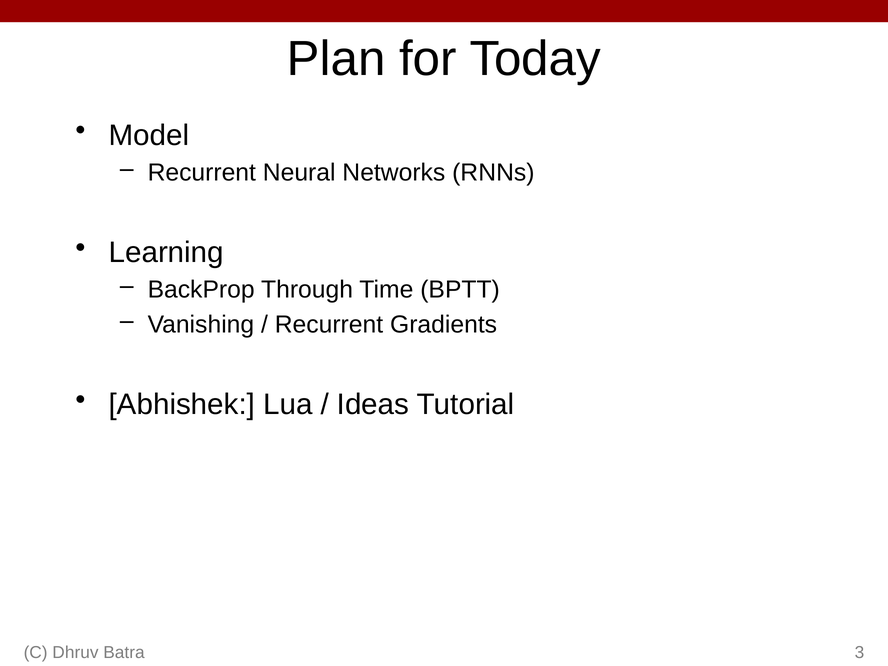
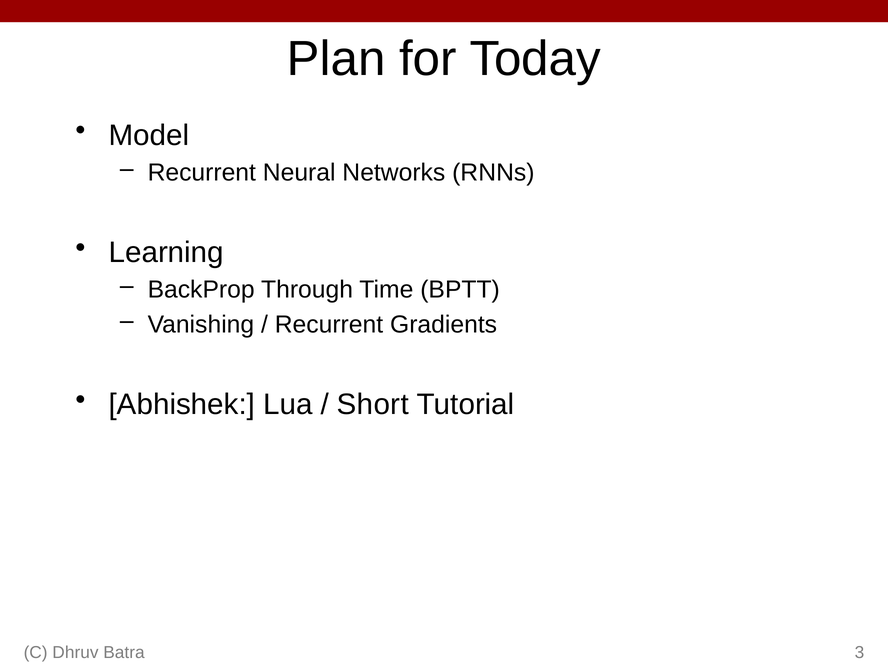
Ideas: Ideas -> Short
